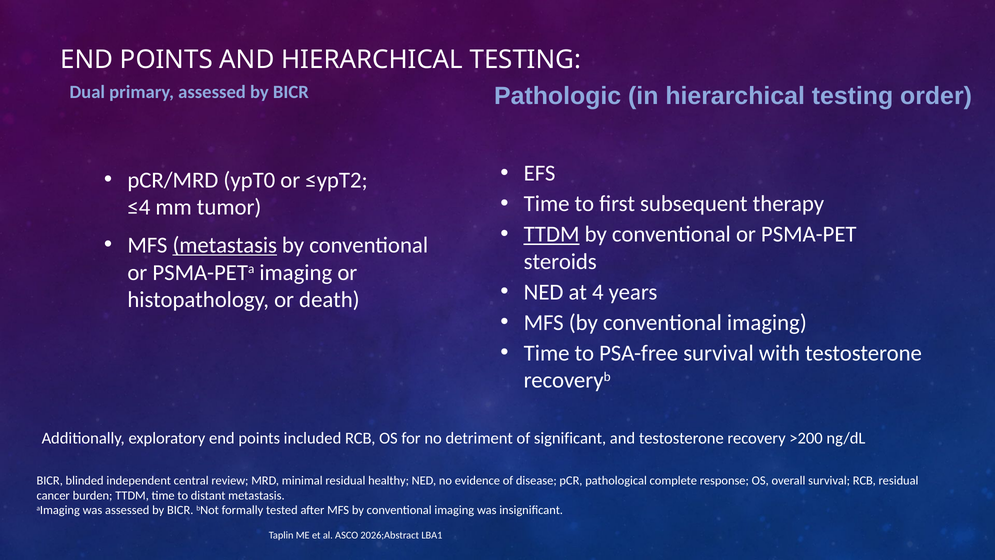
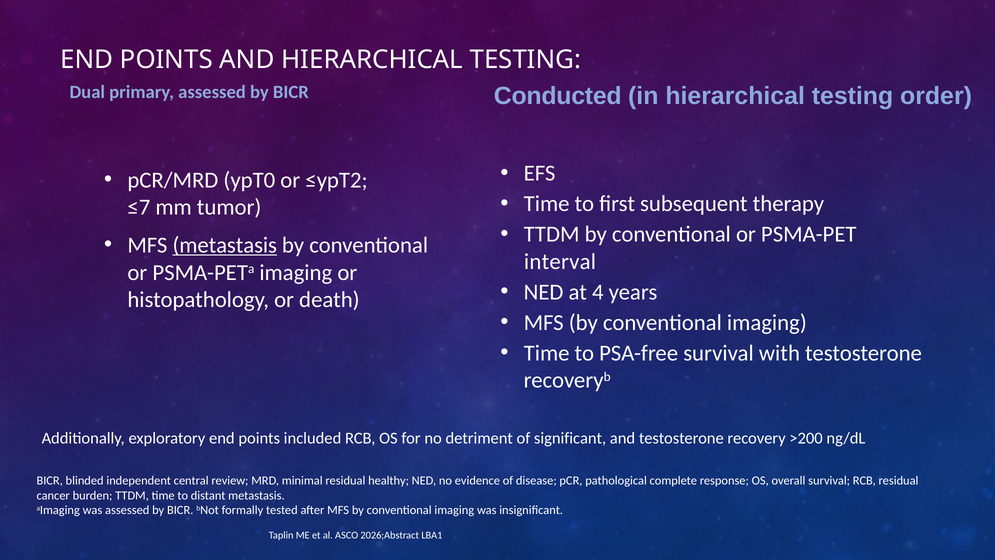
Pathologic: Pathologic -> Conducted
≤4: ≤4 -> ≤7
TTDM at (552, 234) underline: present -> none
steroids: steroids -> interval
